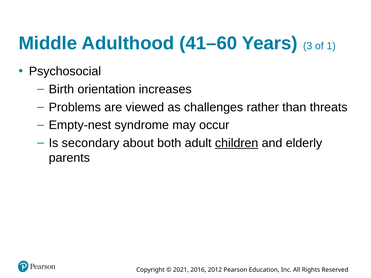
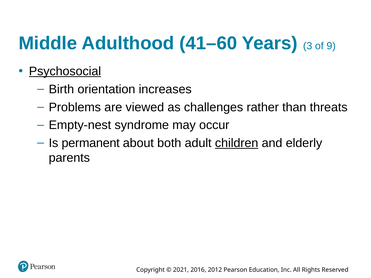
1: 1 -> 9
Psychosocial underline: none -> present
secondary: secondary -> permanent
